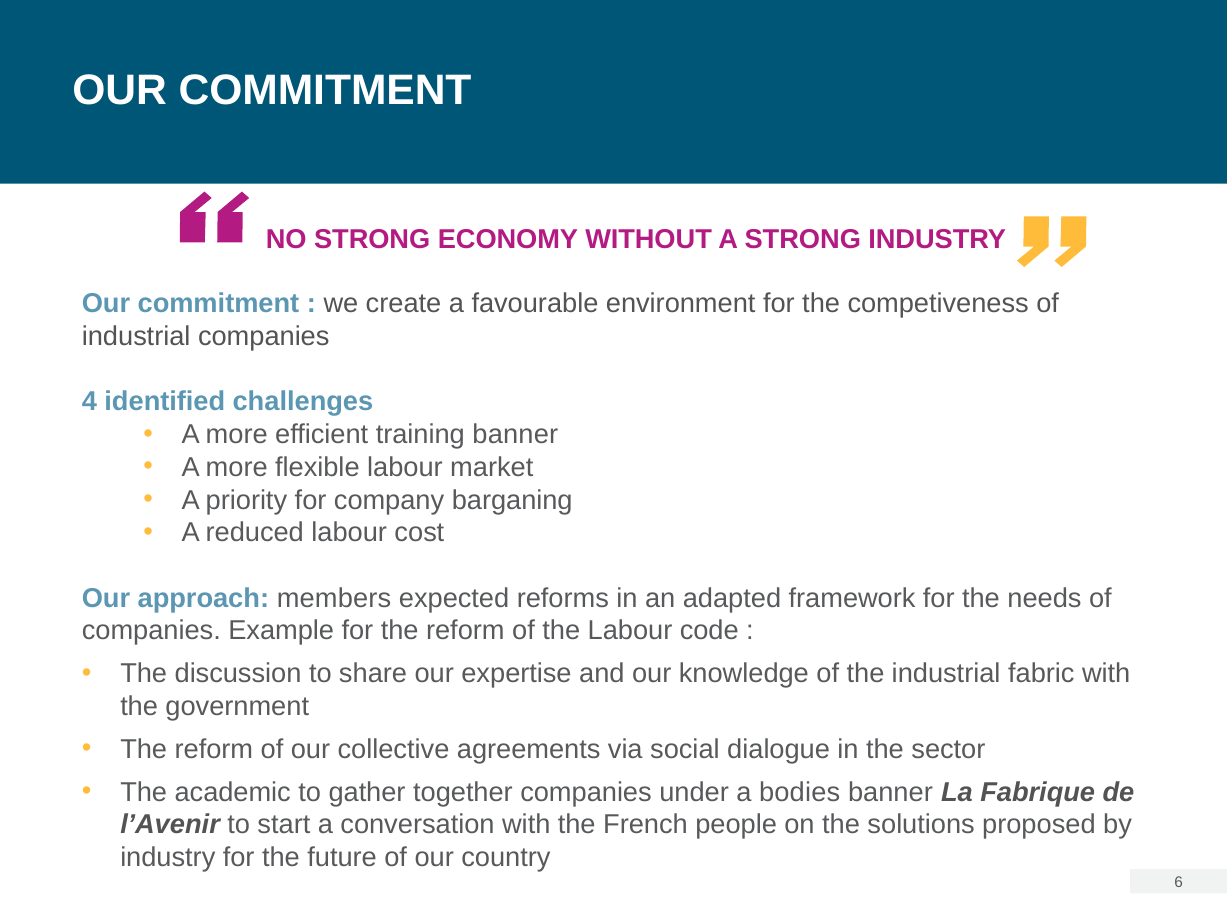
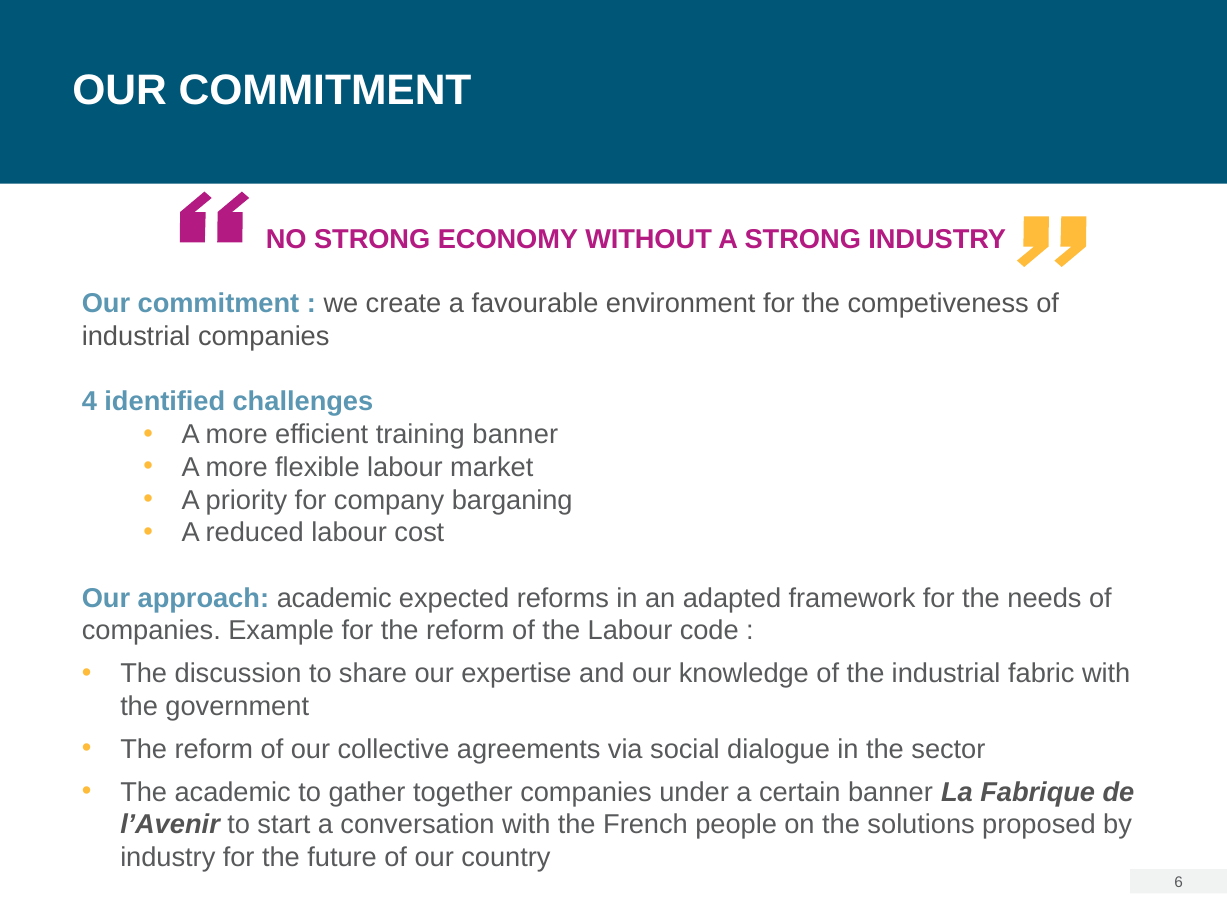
approach members: members -> academic
bodies: bodies -> certain
